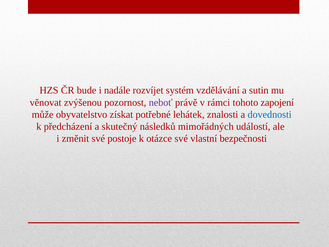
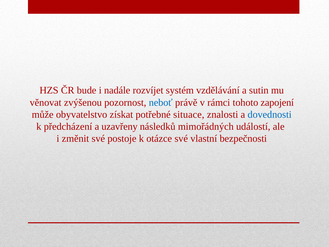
neboť colour: purple -> blue
lehátek: lehátek -> situace
skutečný: skutečný -> uzavřeny
